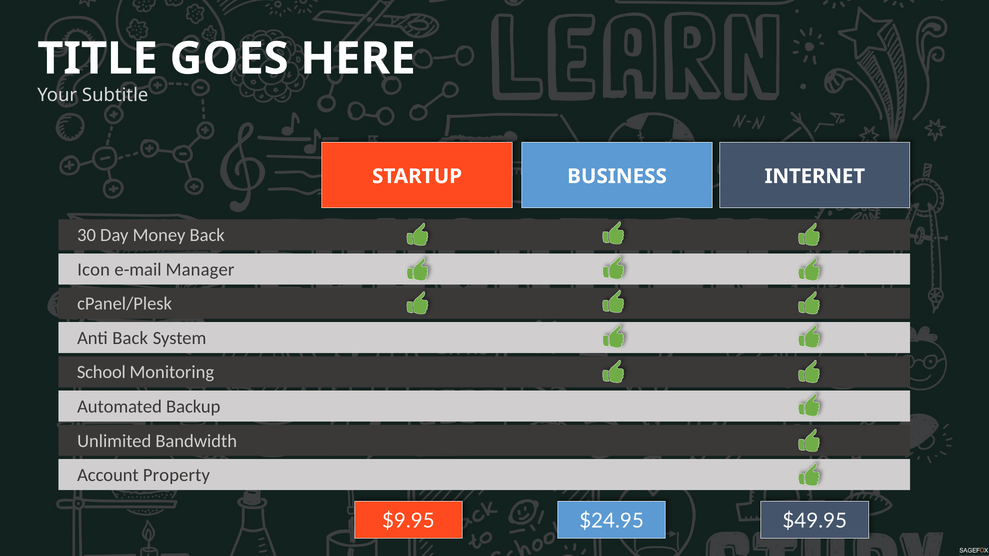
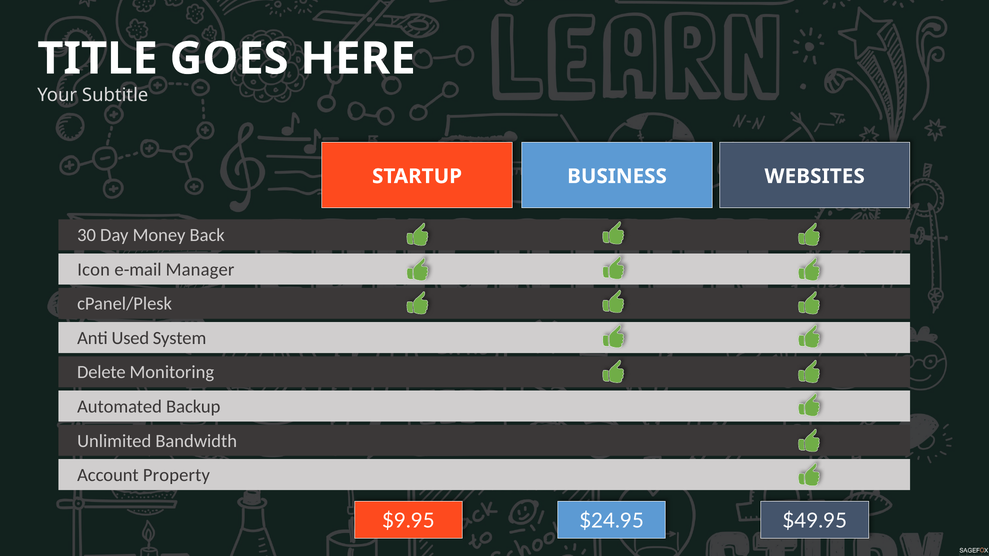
INTERNET: INTERNET -> WEBSITES
Anti Back: Back -> Used
School: School -> Delete
